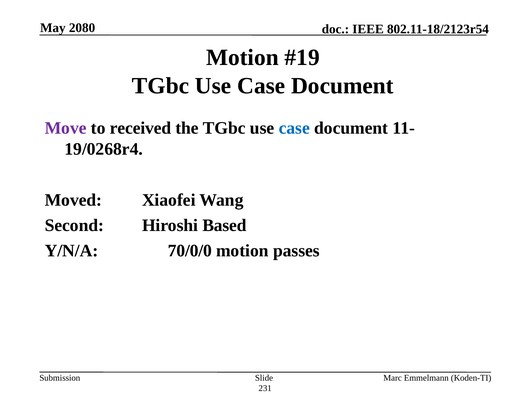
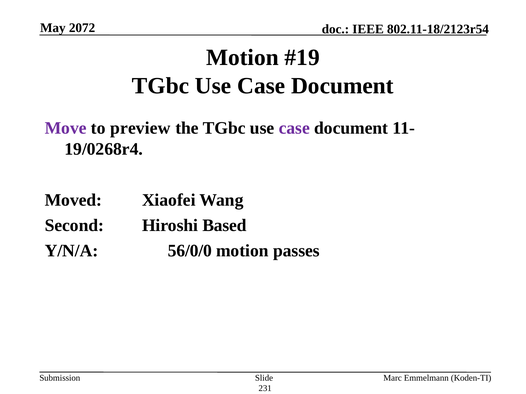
2080: 2080 -> 2072
received: received -> preview
case at (294, 128) colour: blue -> purple
70/0/0: 70/0/0 -> 56/0/0
